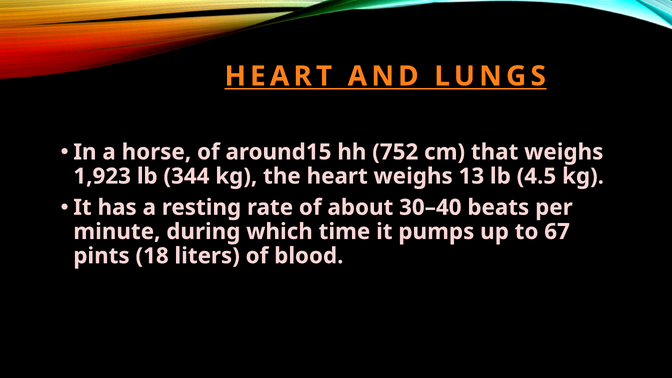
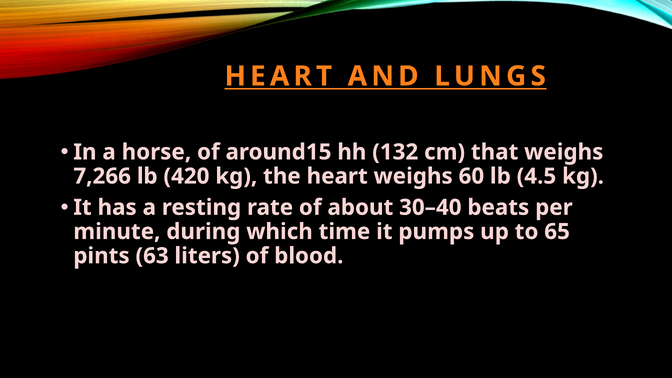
752: 752 -> 132
1,923: 1,923 -> 7,266
344: 344 -> 420
13: 13 -> 60
67: 67 -> 65
18: 18 -> 63
